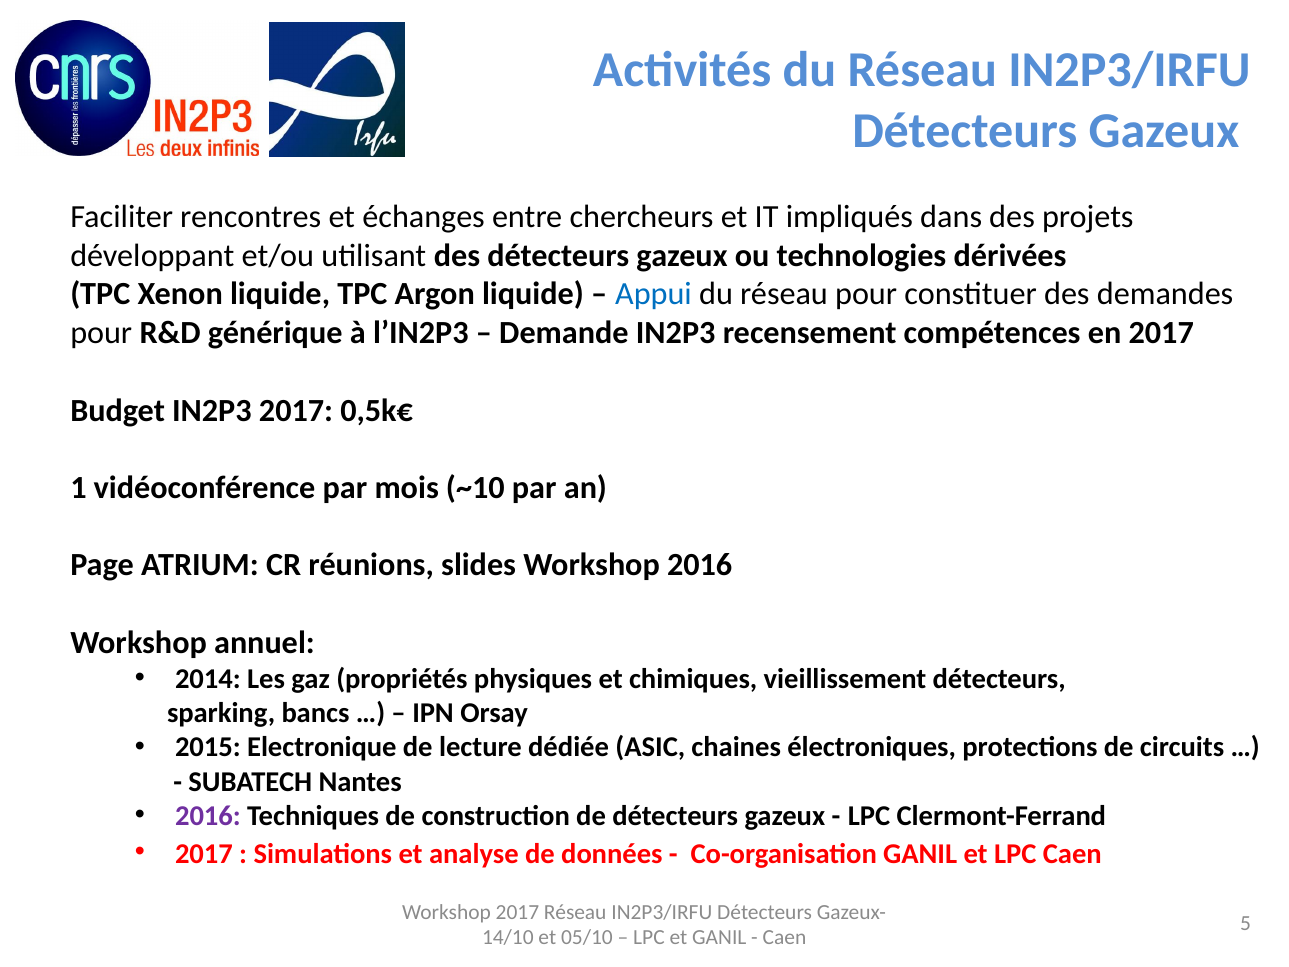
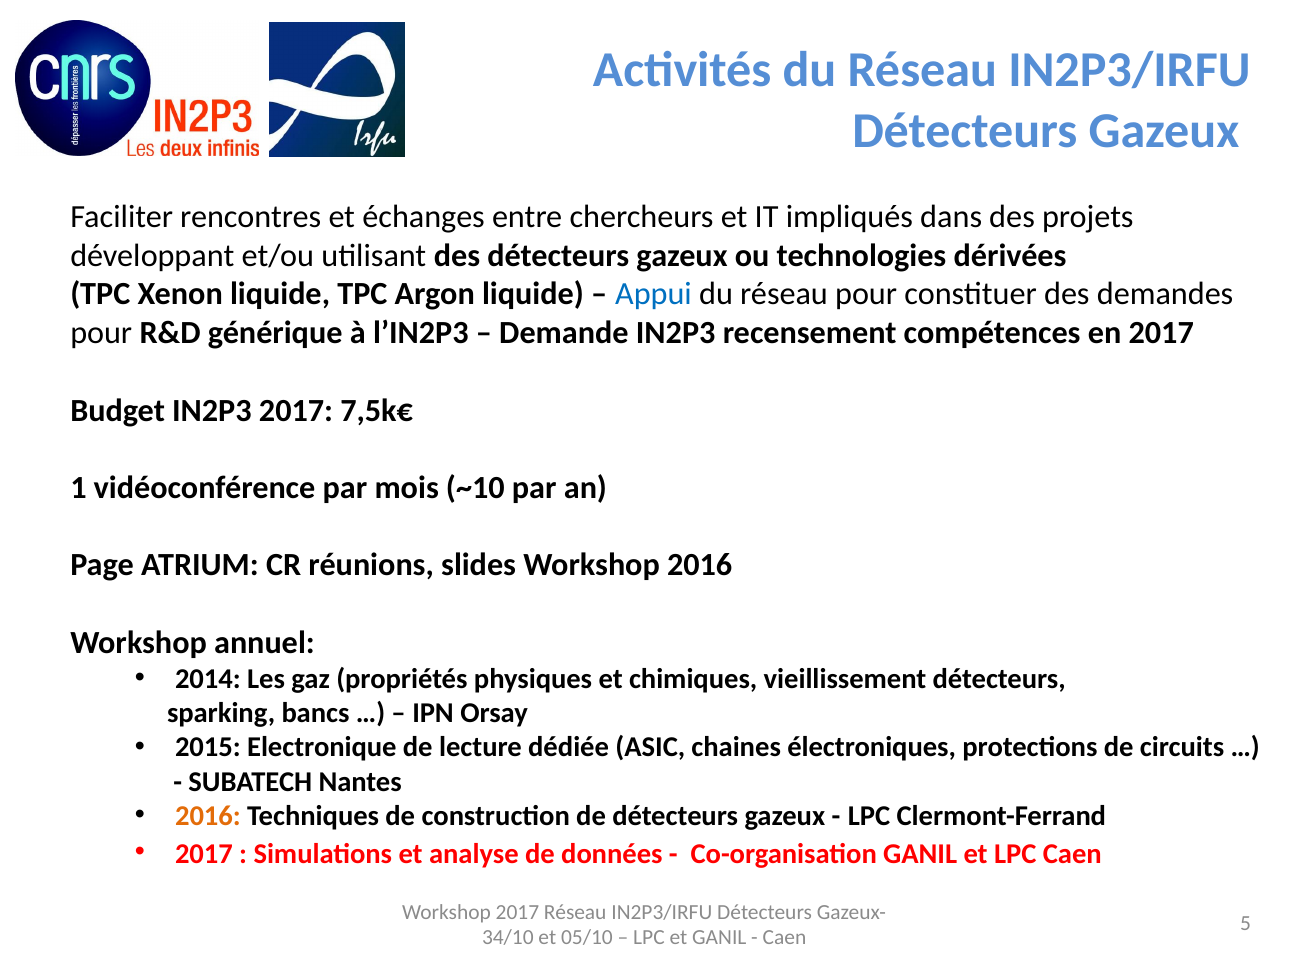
0,5k€: 0,5k€ -> 7,5k€
2016 at (208, 816) colour: purple -> orange
14/10: 14/10 -> 34/10
